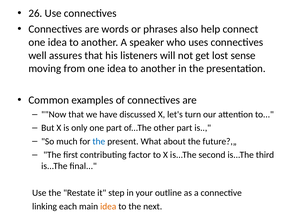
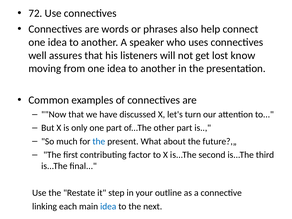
26: 26 -> 72
sense: sense -> know
idea at (108, 206) colour: orange -> blue
